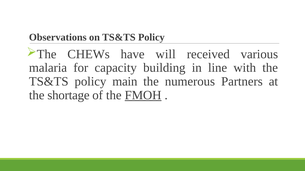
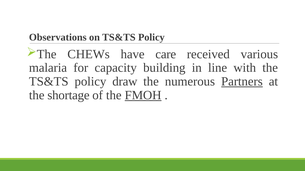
will: will -> care
main: main -> draw
Partners underline: none -> present
